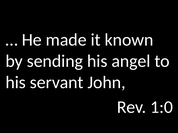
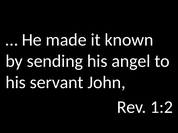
1:0: 1:0 -> 1:2
